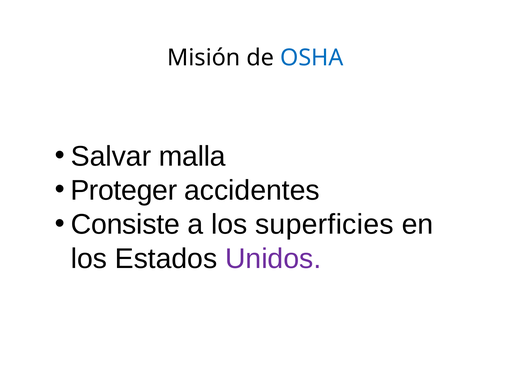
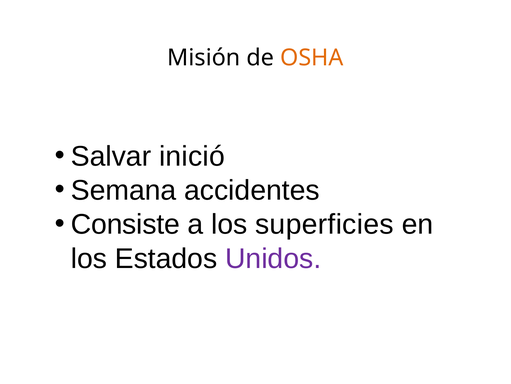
OSHA colour: blue -> orange
malla: malla -> inició
Proteger: Proteger -> Semana
